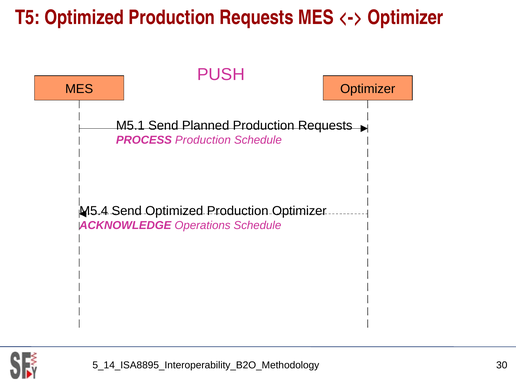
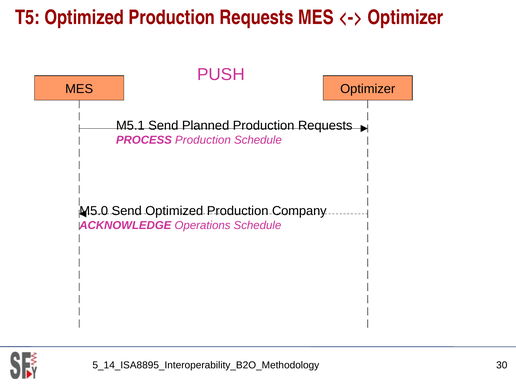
M5.4: M5.4 -> M5.0
Production Optimizer: Optimizer -> Company
